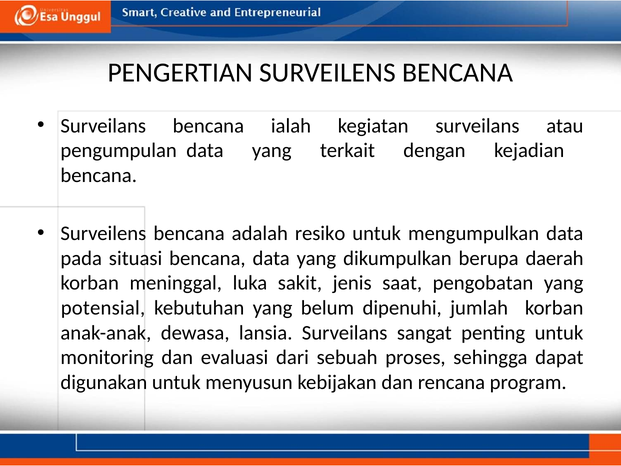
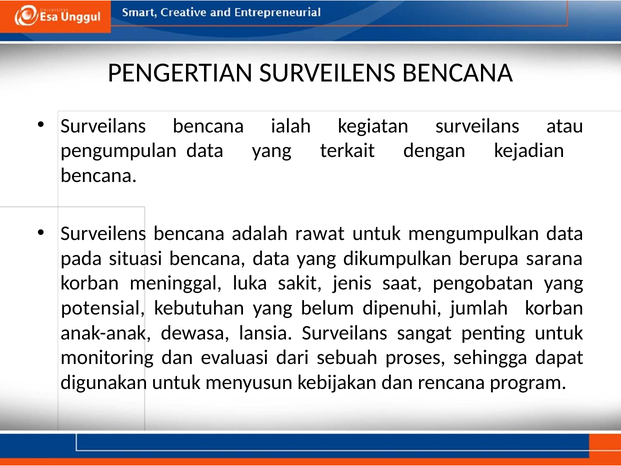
resiko: resiko -> rawat
daerah: daerah -> sarana
